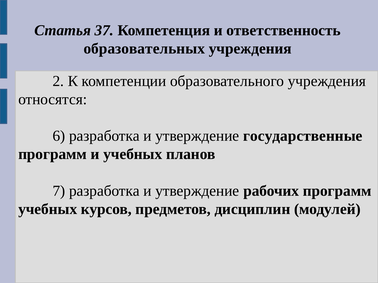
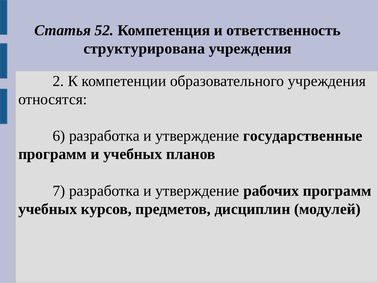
37: 37 -> 52
образовательных: образовательных -> структурирована
